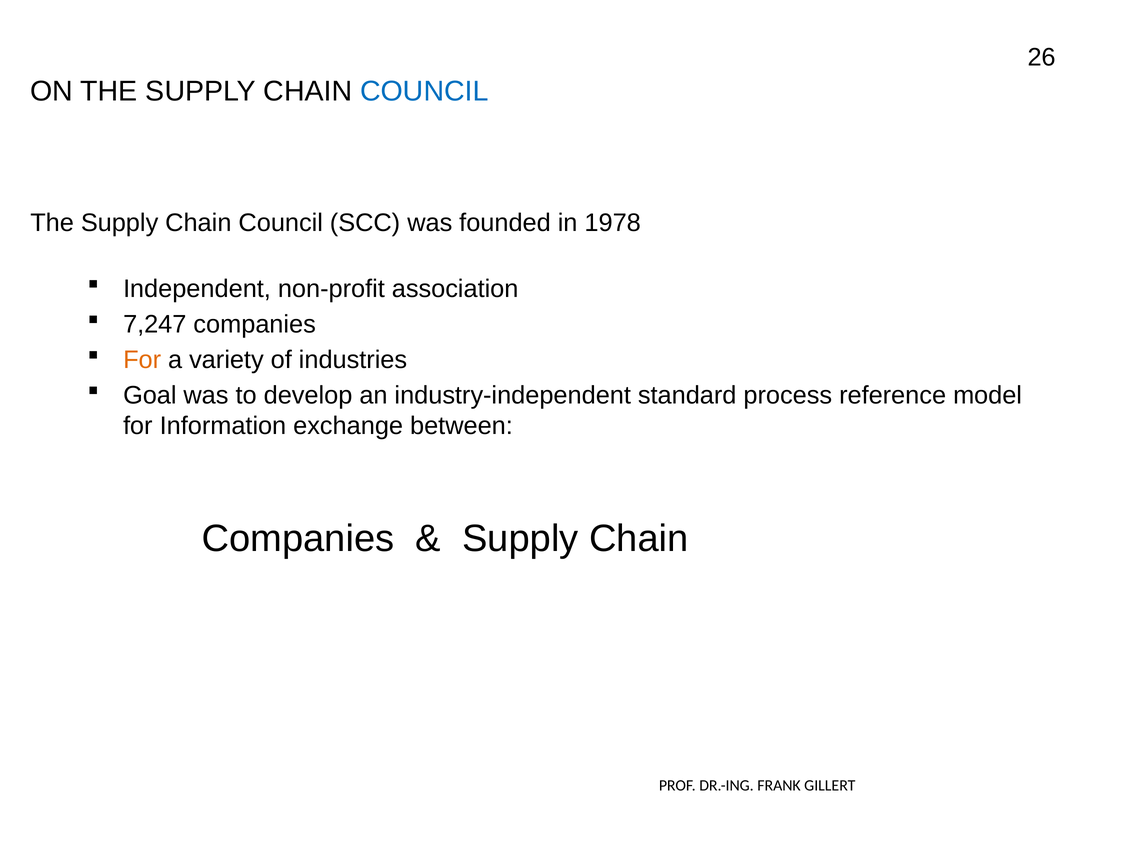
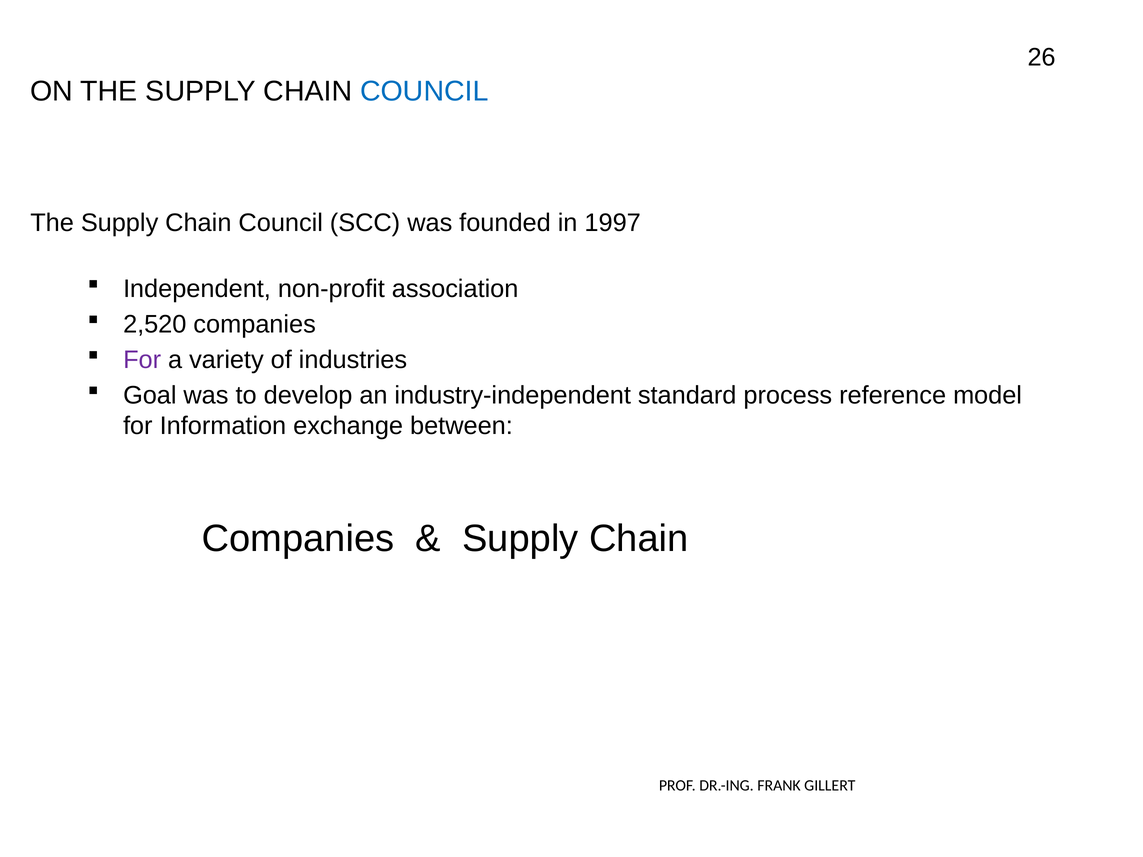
1978: 1978 -> 1997
7,247: 7,247 -> 2,520
For at (142, 360) colour: orange -> purple
